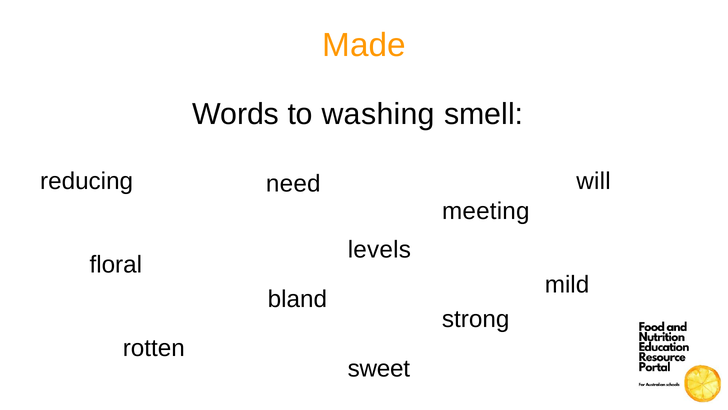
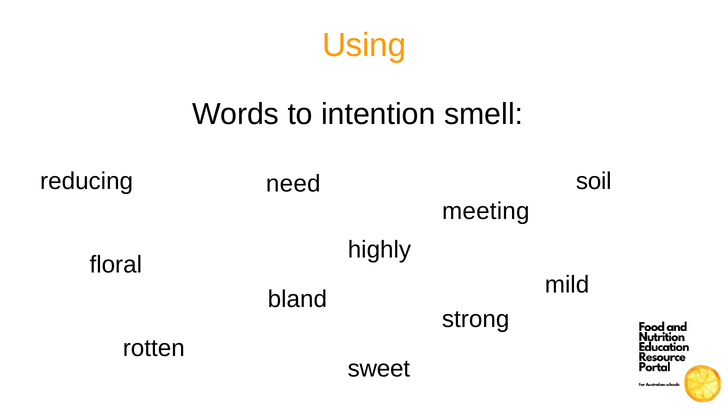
Made: Made -> Using
washing: washing -> intention
will: will -> soil
levels: levels -> highly
